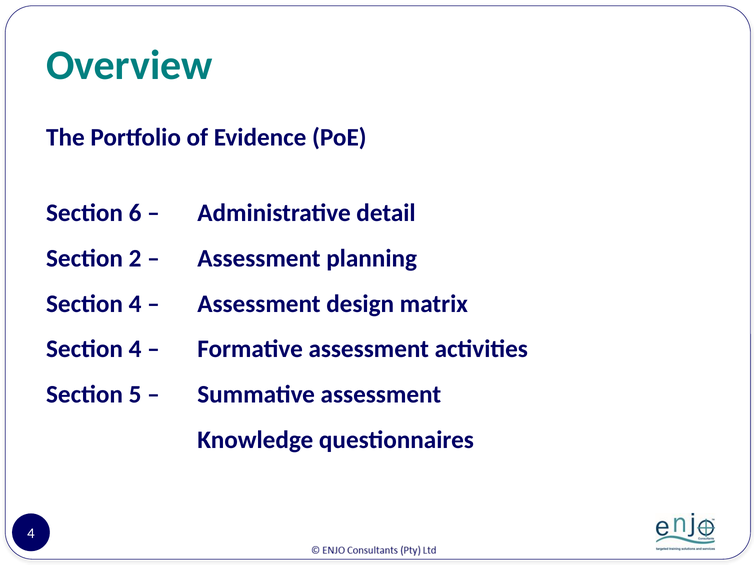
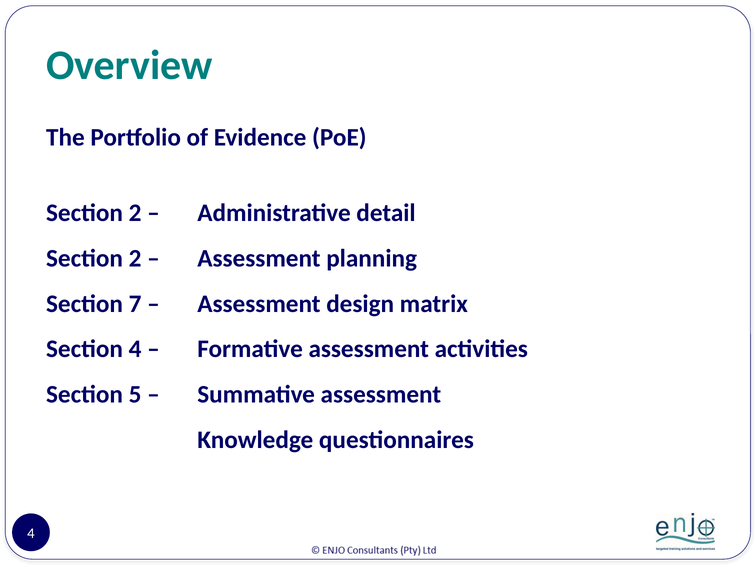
6 at (135, 213): 6 -> 2
4 at (135, 304): 4 -> 7
